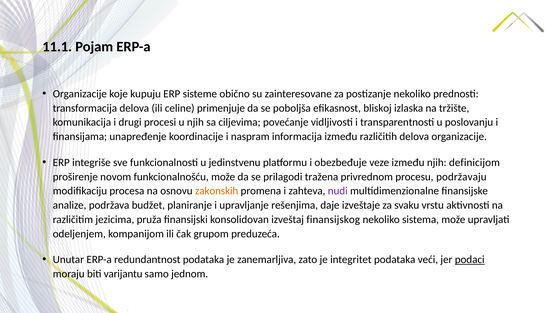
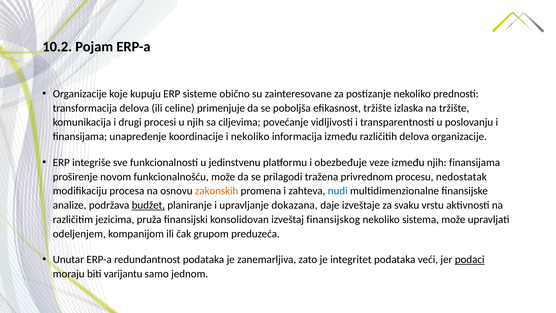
11.1: 11.1 -> 10.2
efikasnost bliskoj: bliskoj -> tržište
i naspram: naspram -> nekoliko
njih definicijom: definicijom -> finansijama
podržavaju: podržavaju -> nedostatak
nudi colour: purple -> blue
budžet underline: none -> present
rešenjima: rešenjima -> dokazana
